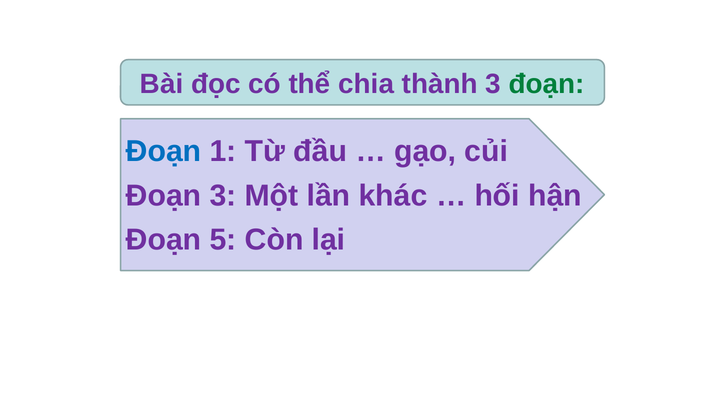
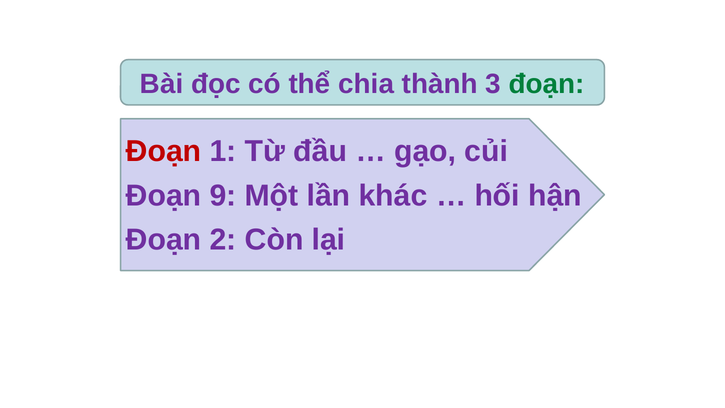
Đoạn at (164, 151) colour: blue -> red
Đoạn 3: 3 -> 9
5: 5 -> 2
